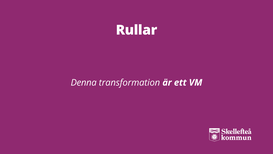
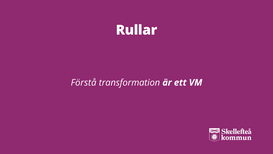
Denna: Denna -> Förstå
